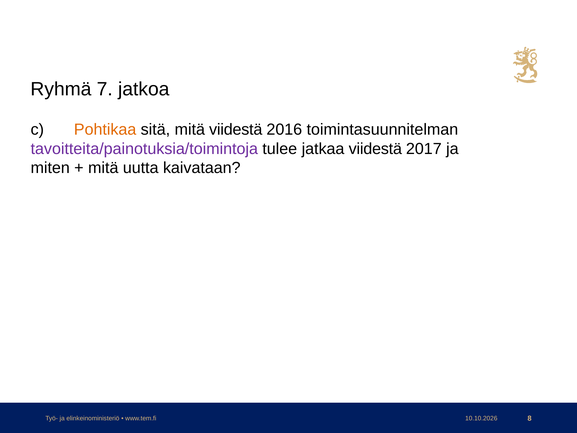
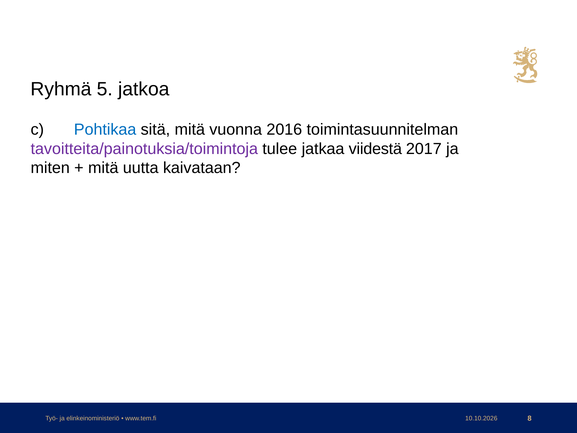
7: 7 -> 5
Pohtikaa colour: orange -> blue
mitä viidestä: viidestä -> vuonna
